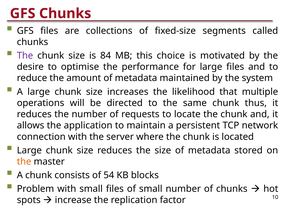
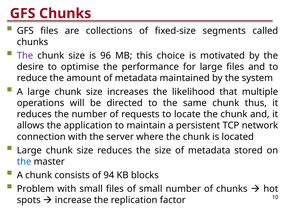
84: 84 -> 96
the at (24, 161) colour: orange -> blue
54: 54 -> 94
